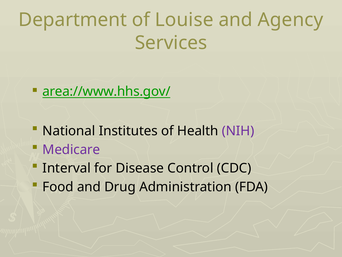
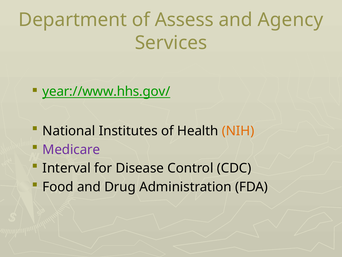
Louise: Louise -> Assess
area://www.hhs.gov/: area://www.hhs.gov/ -> year://www.hhs.gov/
NIH colour: purple -> orange
